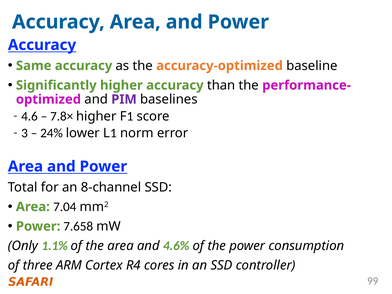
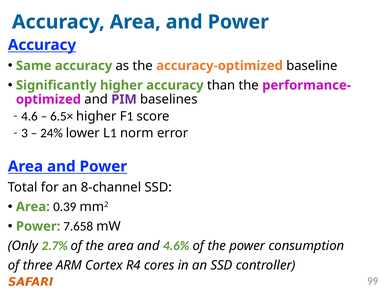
7.8×: 7.8× -> 6.5×
7.04: 7.04 -> 0.39
1.1%: 1.1% -> 2.7%
